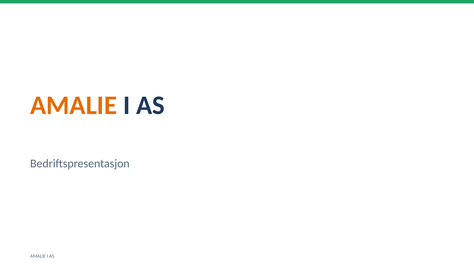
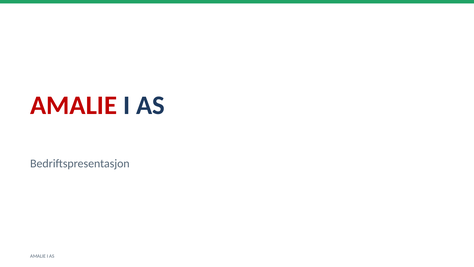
AMALIE at (74, 105) colour: orange -> red
